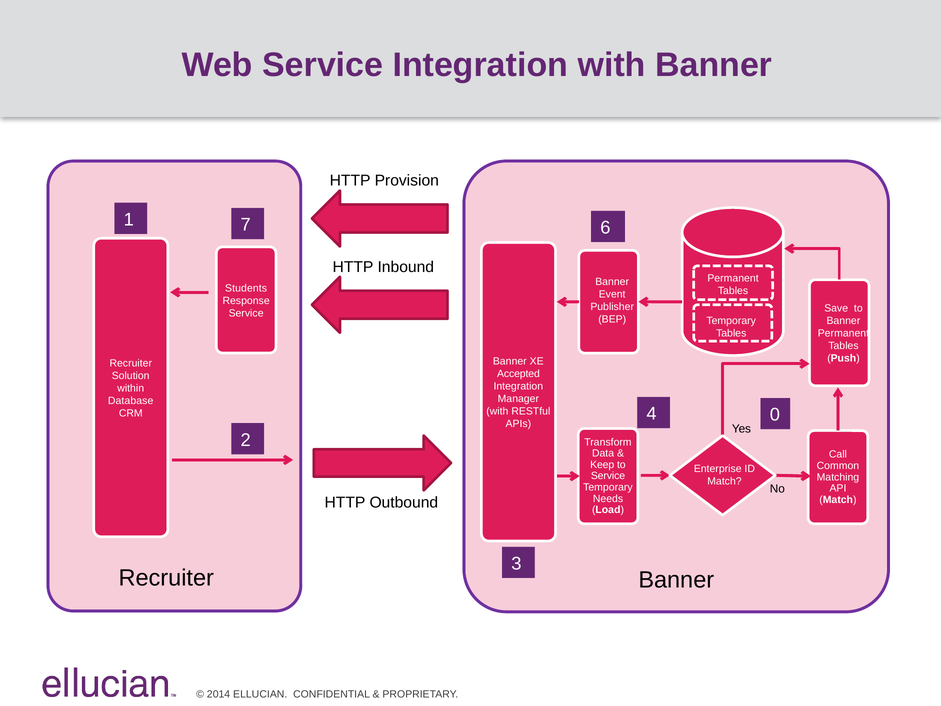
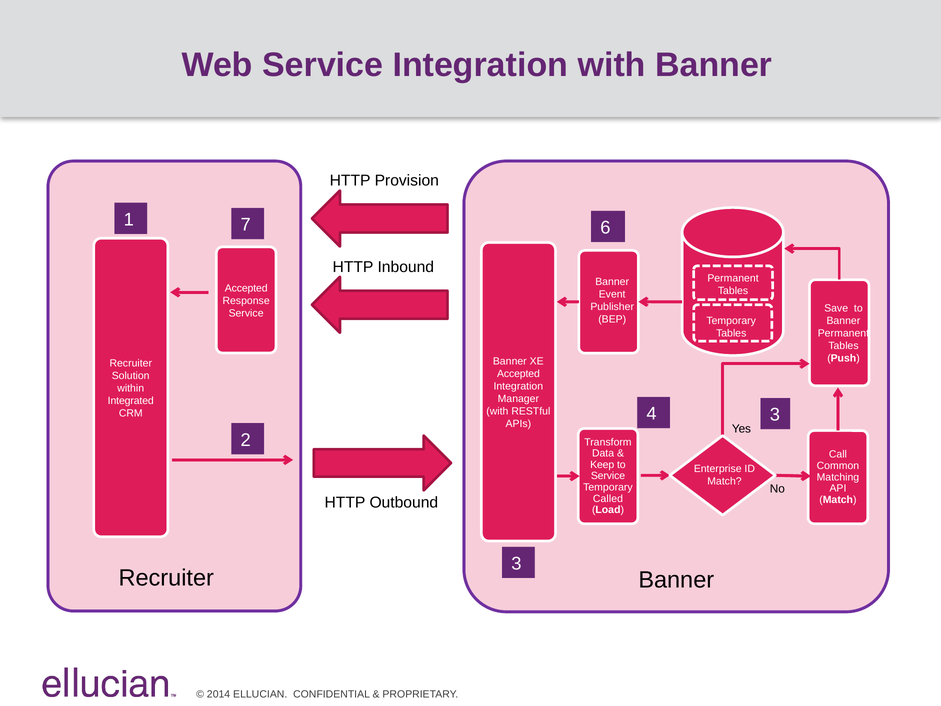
Students at (246, 288): Students -> Accepted
Database: Database -> Integrated
4 0: 0 -> 3
Needs: Needs -> Called
